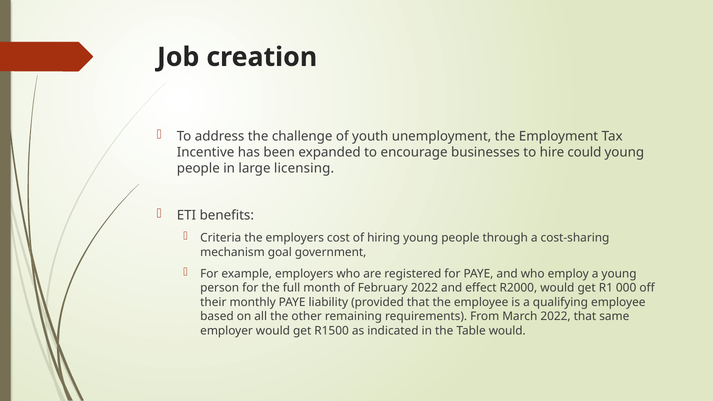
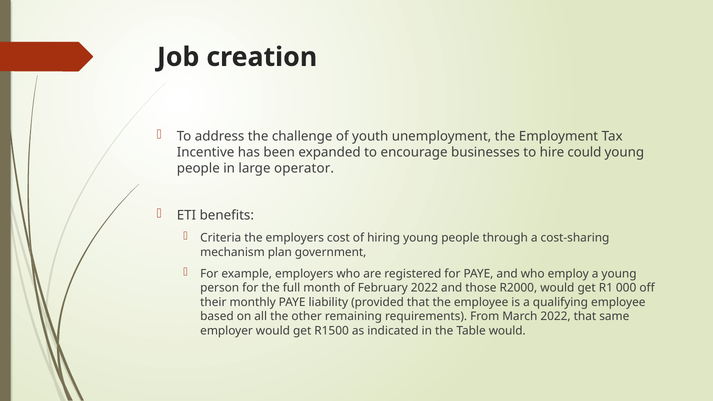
licensing: licensing -> operator
goal: goal -> plan
effect: effect -> those
